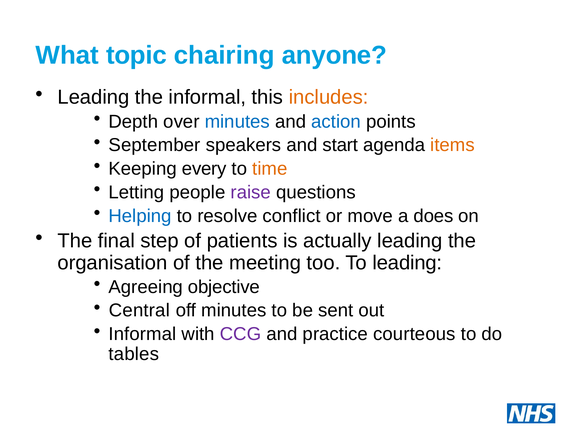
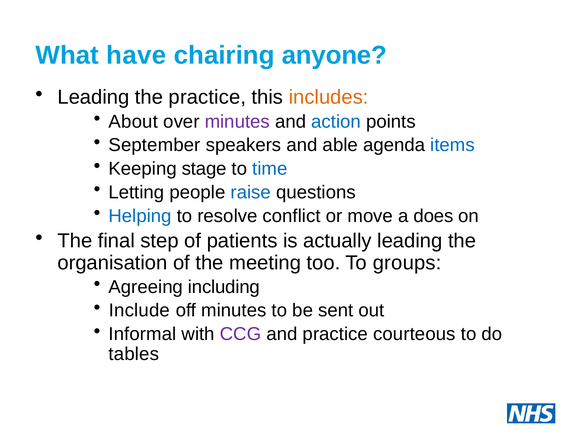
topic: topic -> have
the informal: informal -> practice
Depth: Depth -> About
minutes at (237, 122) colour: blue -> purple
start: start -> able
items colour: orange -> blue
every: every -> stage
time colour: orange -> blue
raise colour: purple -> blue
To leading: leading -> groups
objective: objective -> including
Central: Central -> Include
